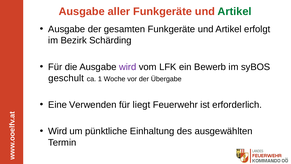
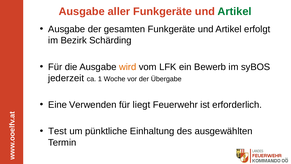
wird at (128, 67) colour: purple -> orange
geschult: geschult -> jederzeit
Wird at (58, 131): Wird -> Test
